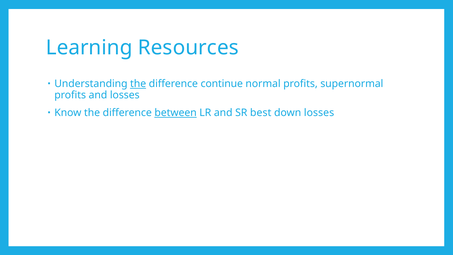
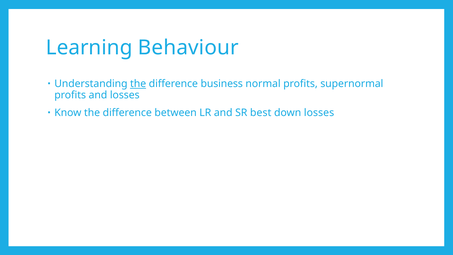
Resources: Resources -> Behaviour
continue: continue -> business
between underline: present -> none
